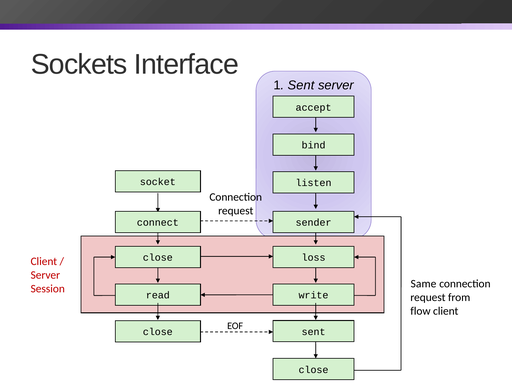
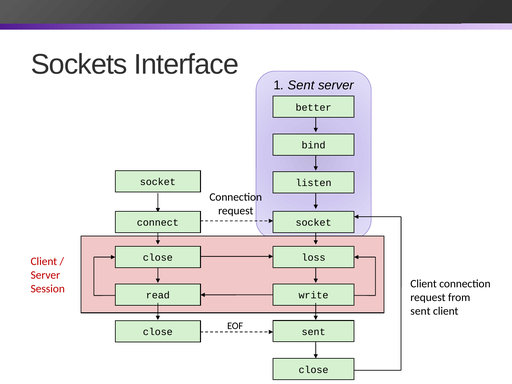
accept: accept -> better
sender at (314, 223): sender -> socket
Same at (423, 284): Same -> Client
flow at (420, 311): flow -> sent
